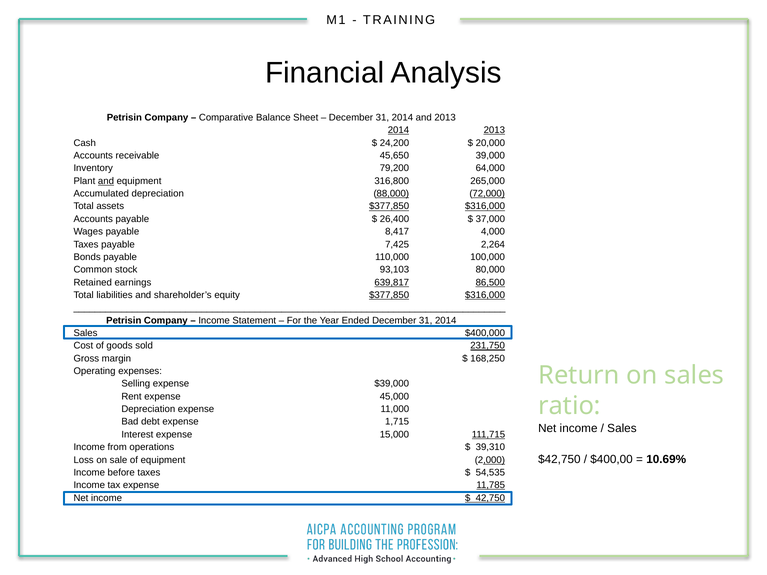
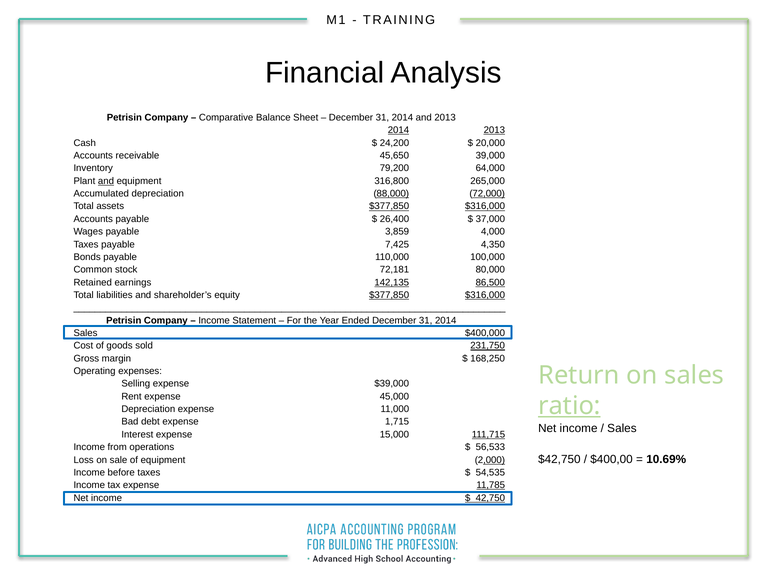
8,417: 8,417 -> 3,859
2,264: 2,264 -> 4,350
93,103: 93,103 -> 72,181
639,817: 639,817 -> 142,135
ratio underline: none -> present
39,310: 39,310 -> 56,533
